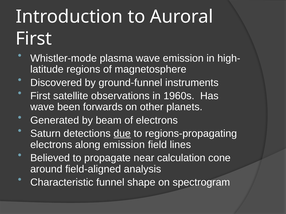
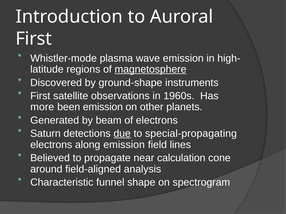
magnetosphere underline: none -> present
ground-funnel: ground-funnel -> ground-shape
wave at (42, 107): wave -> more
been forwards: forwards -> emission
regions-propagating: regions-propagating -> special-propagating
